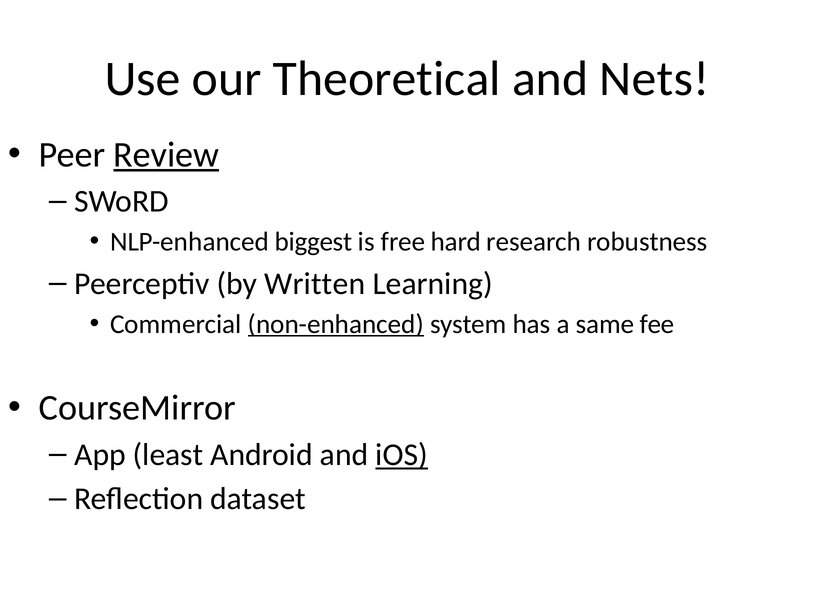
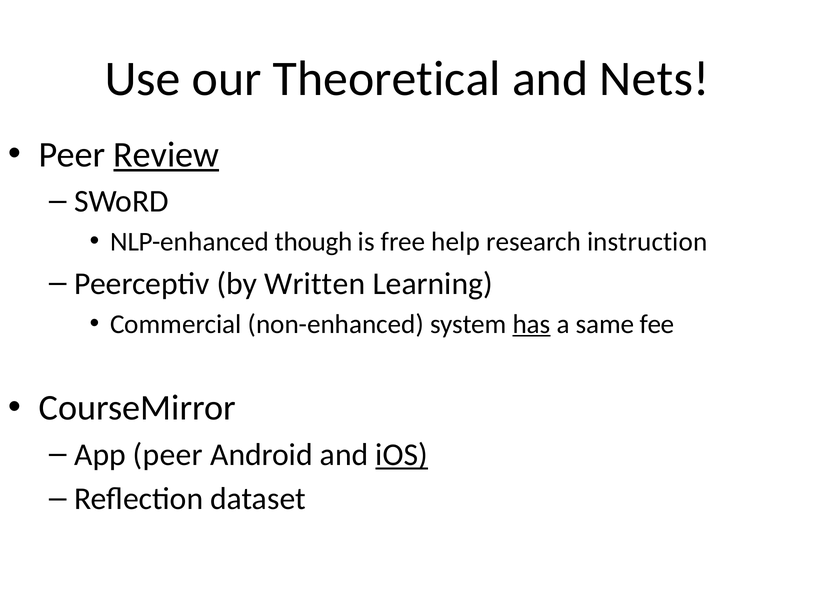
biggest: biggest -> though
hard: hard -> help
robustness: robustness -> instruction
non-enhanced underline: present -> none
has underline: none -> present
App least: least -> peer
